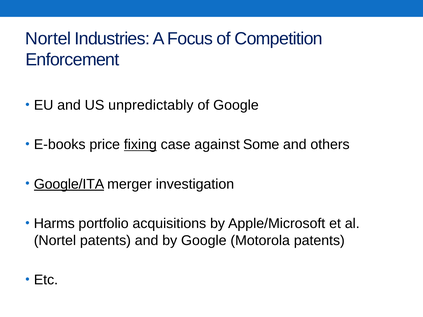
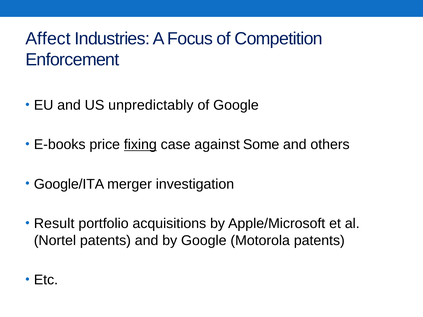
Nortel at (48, 39): Nortel -> Affect
Google/ITA underline: present -> none
Harms: Harms -> Result
